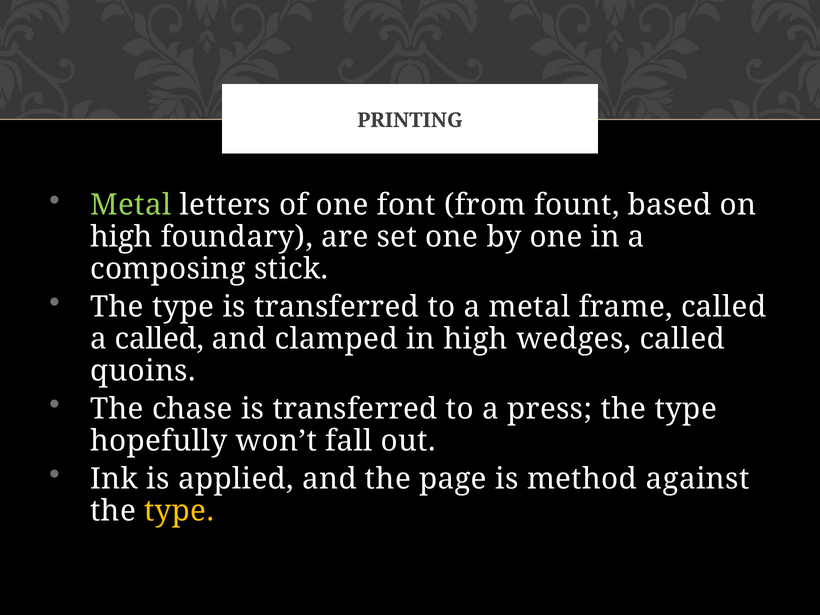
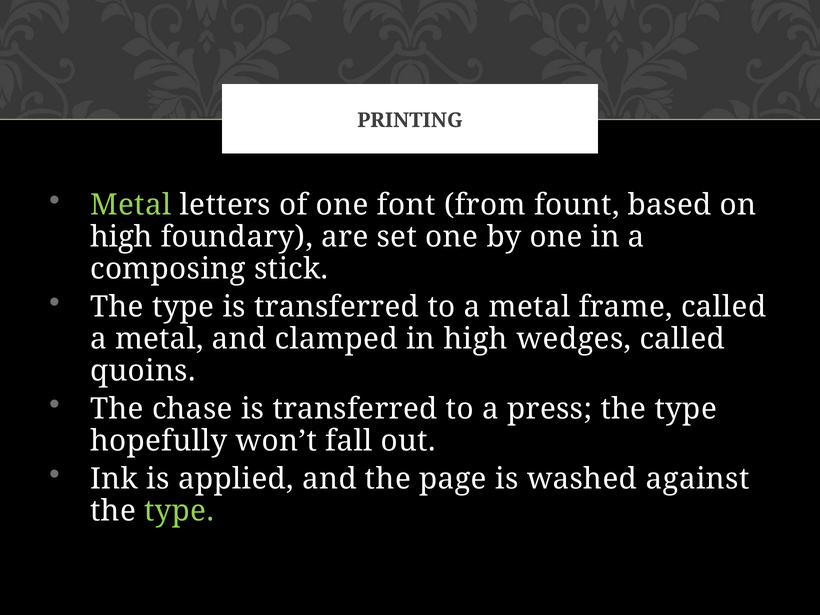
called at (160, 339): called -> metal
method: method -> washed
type at (179, 511) colour: yellow -> light green
